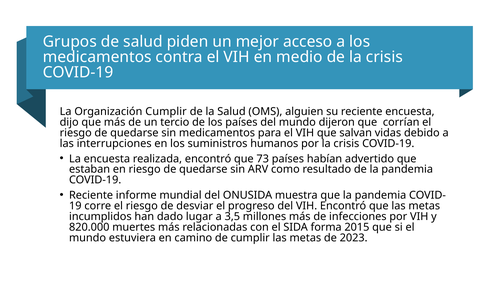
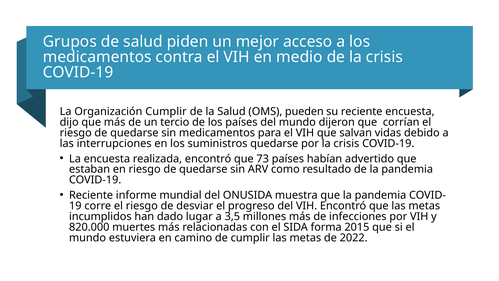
alguien: alguien -> pueden
suministros humanos: humanos -> quedarse
2023: 2023 -> 2022
